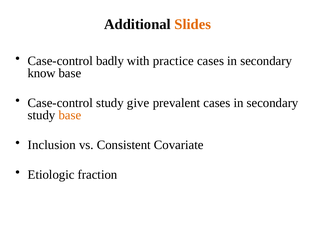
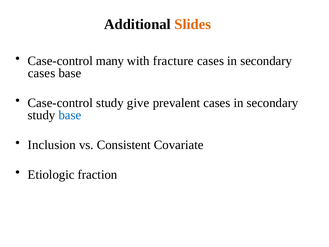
badly: badly -> many
practice: practice -> fracture
know at (42, 73): know -> cases
base at (70, 115) colour: orange -> blue
